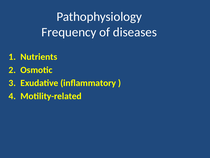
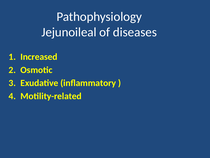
Frequency: Frequency -> Jejunoileal
Nutrients: Nutrients -> Increased
